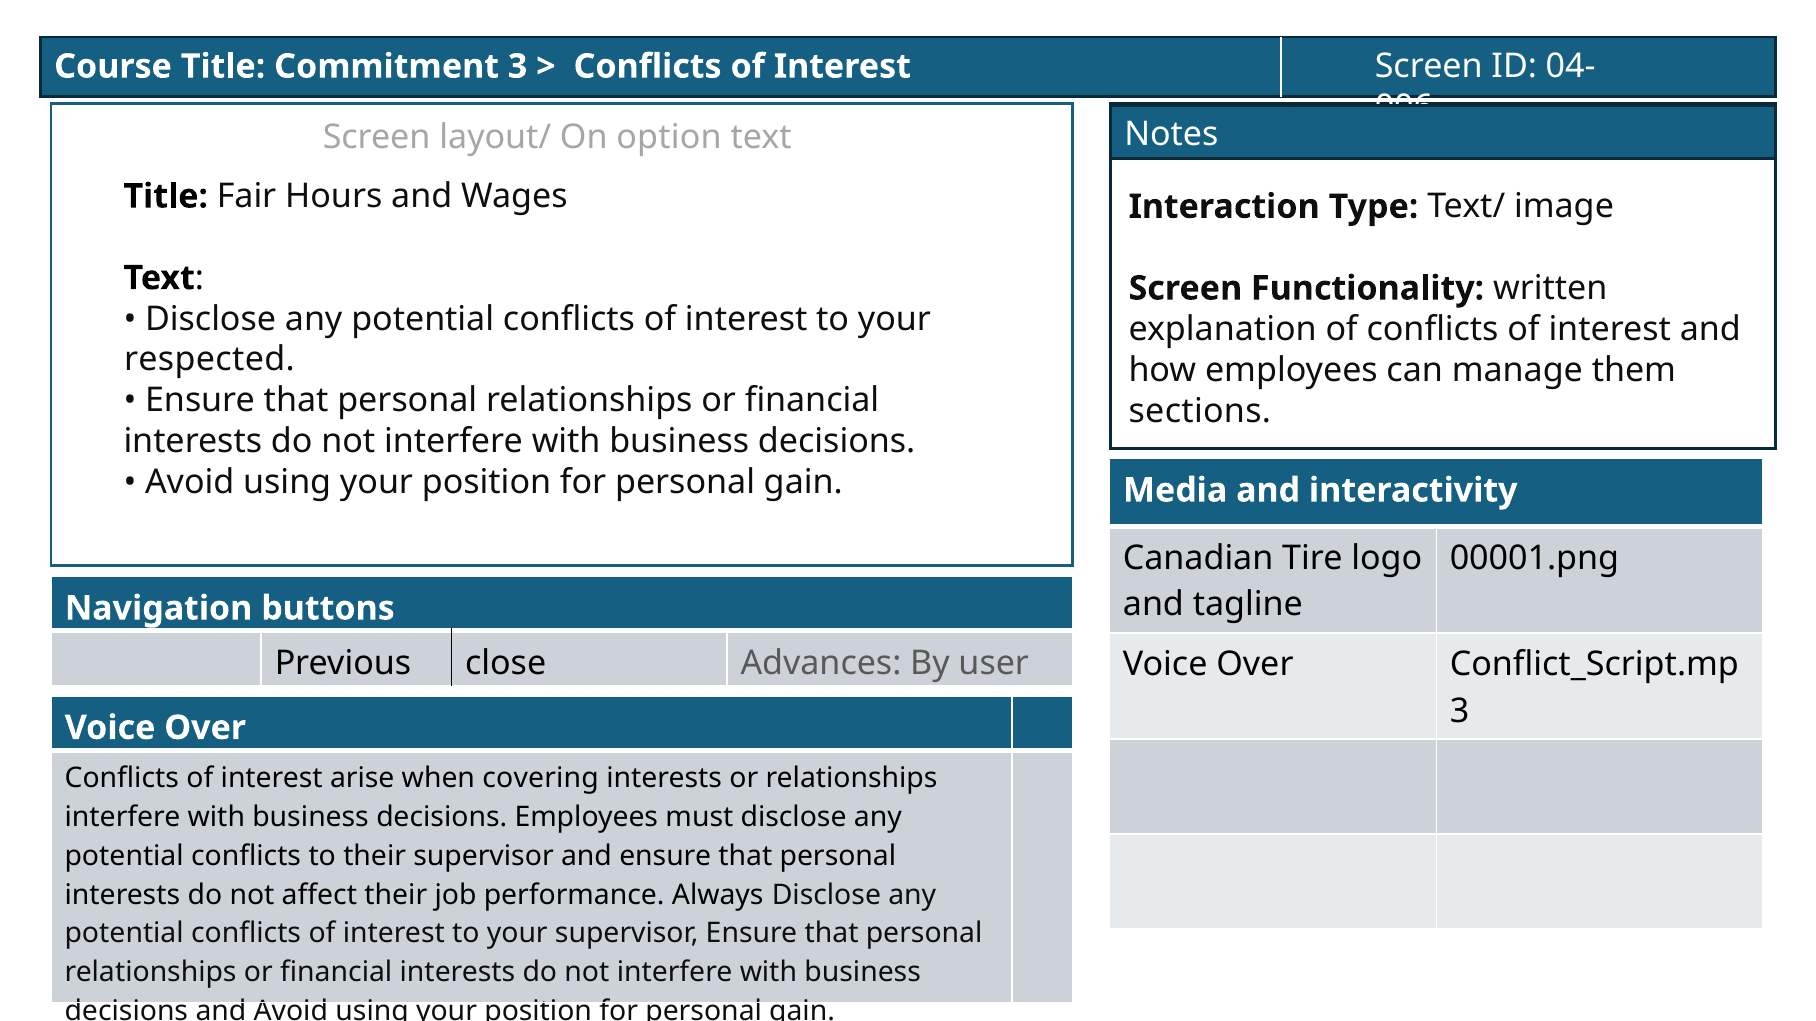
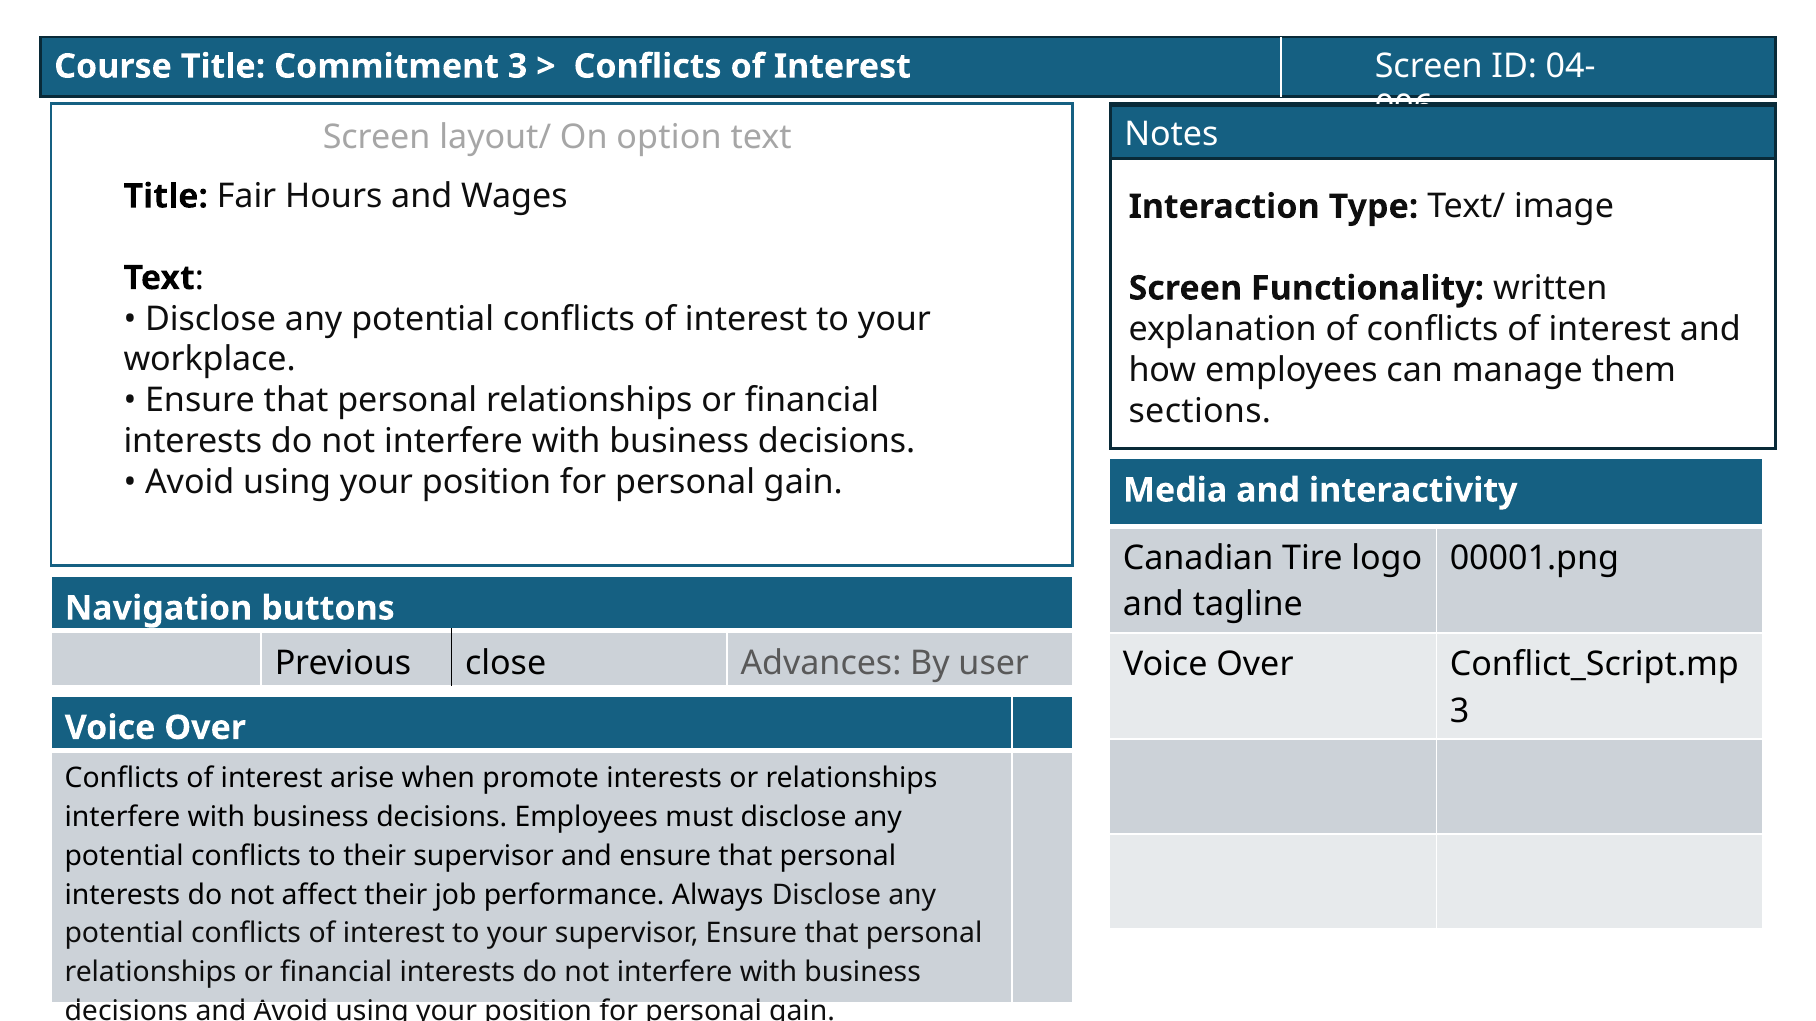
respected: respected -> workplace
covering: covering -> promote
